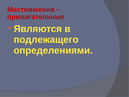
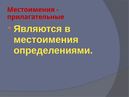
подлежащего at (46, 40): подлежащего -> местоимения
